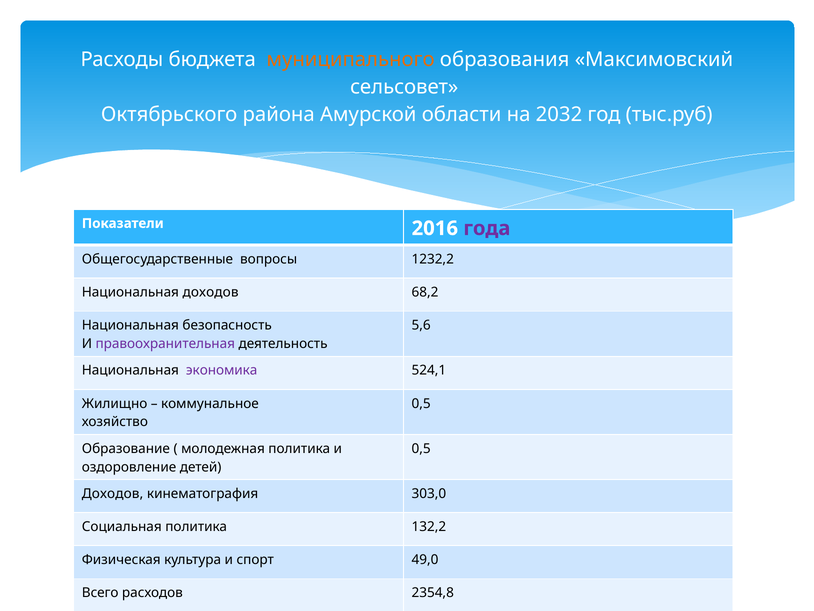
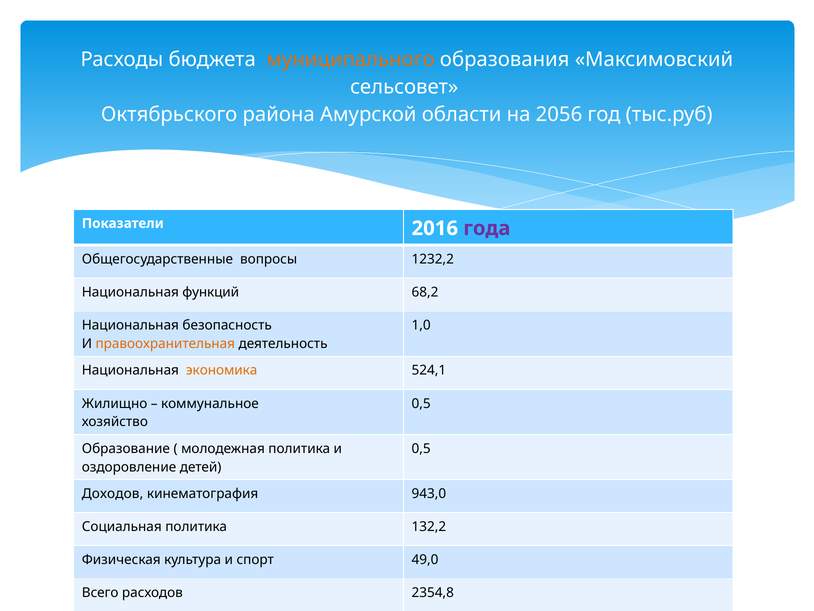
2032: 2032 -> 2056
Национальная доходов: доходов -> функций
5,6: 5,6 -> 1,0
правоохранительная colour: purple -> orange
экономика colour: purple -> orange
303,0: 303,0 -> 943,0
